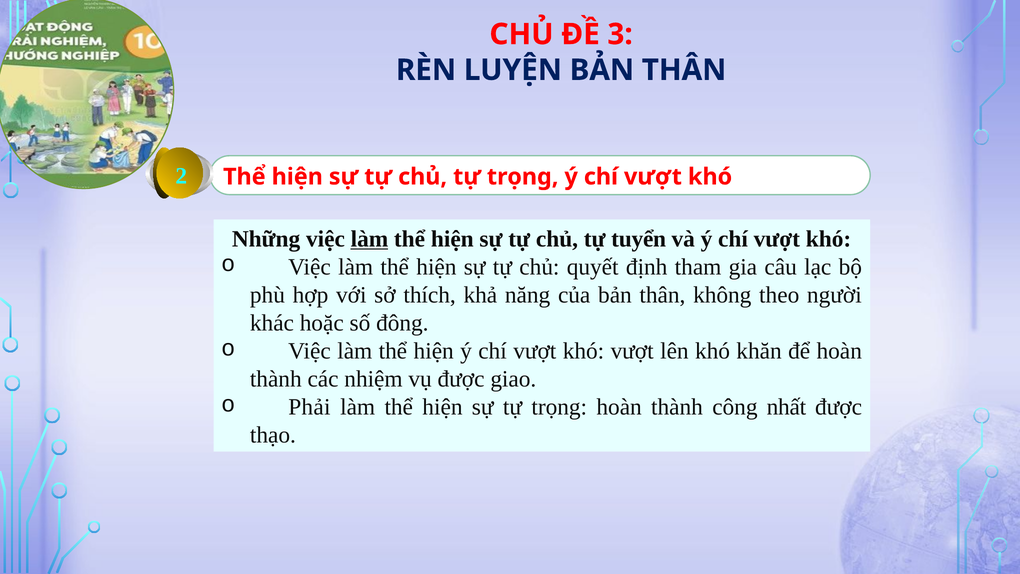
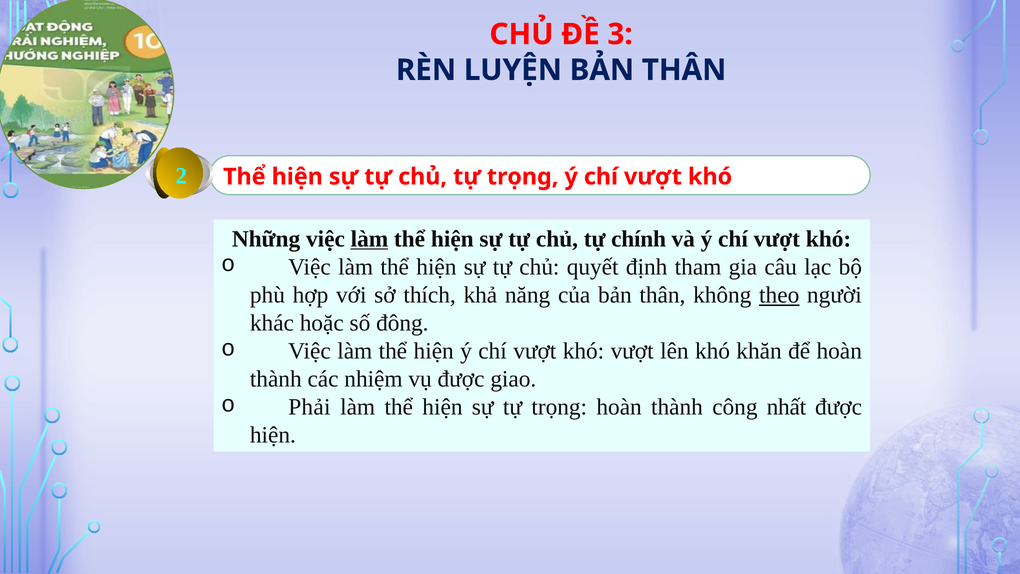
tuyển: tuyển -> chính
theo underline: none -> present
thạo at (273, 435): thạo -> hiện
